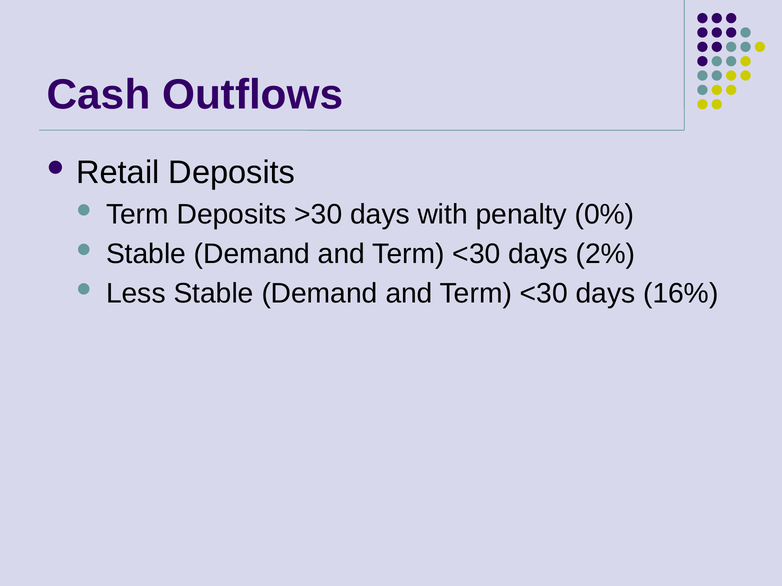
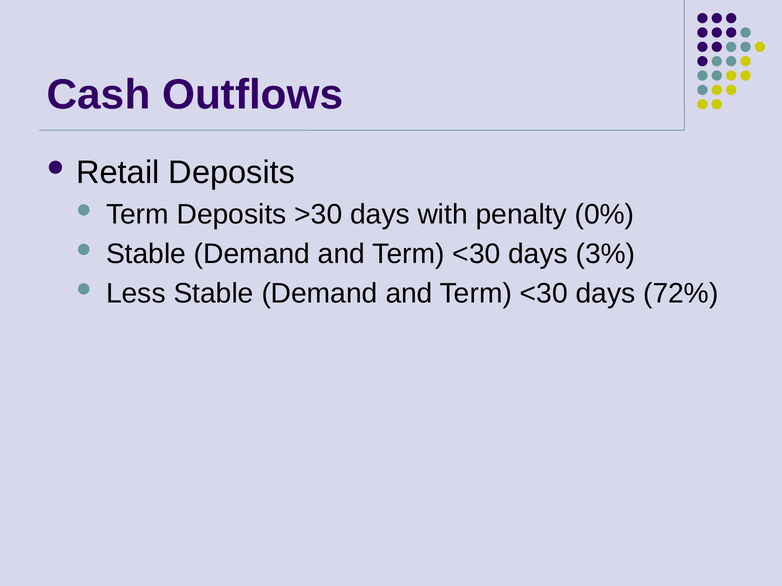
2%: 2% -> 3%
16%: 16% -> 72%
